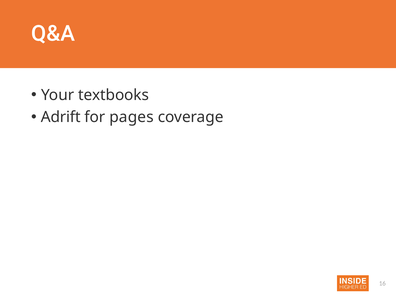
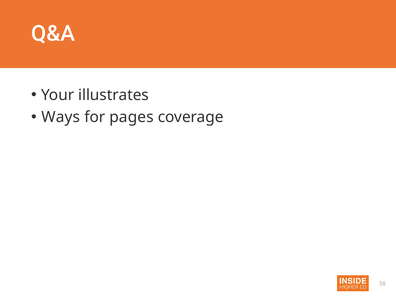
textbooks: textbooks -> illustrates
Adrift: Adrift -> Ways
